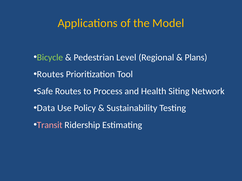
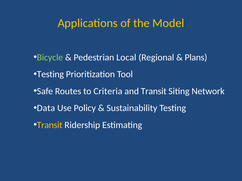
Level: Level -> Local
Routes at (50, 74): Routes -> Testing
Process: Process -> Criteria
and Health: Health -> Transit
Transit at (50, 125) colour: pink -> yellow
